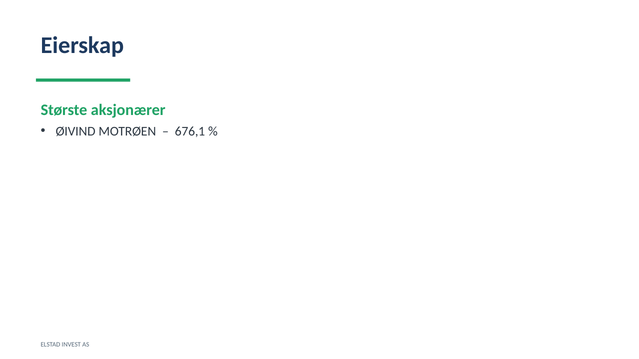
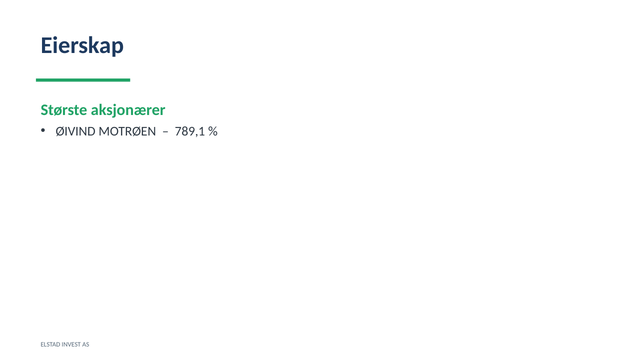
676,1: 676,1 -> 789,1
